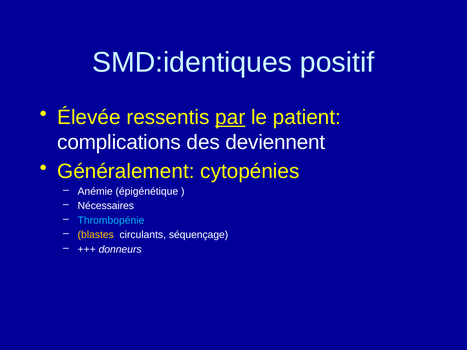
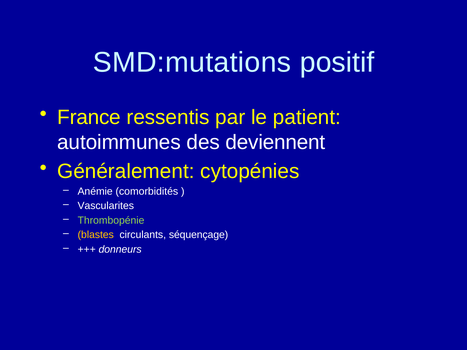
SMD:identiques: SMD:identiques -> SMD:mutations
Élevée: Élevée -> France
par underline: present -> none
complications: complications -> autoimmunes
épigénétique: épigénétique -> comorbidités
Nécessaires: Nécessaires -> Vascularites
Thrombopénie colour: light blue -> light green
